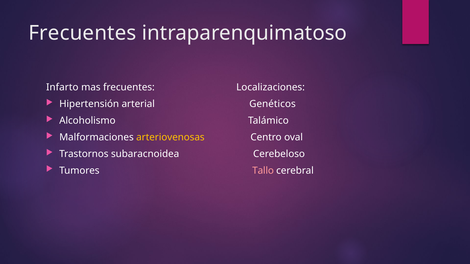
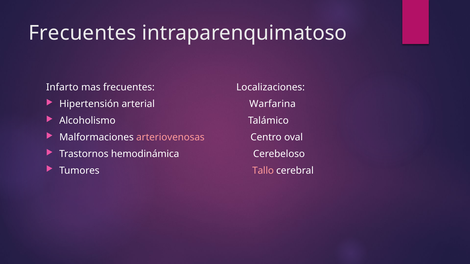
Genéticos: Genéticos -> Warfarina
arteriovenosas colour: yellow -> pink
subaracnoidea: subaracnoidea -> hemodinámica
